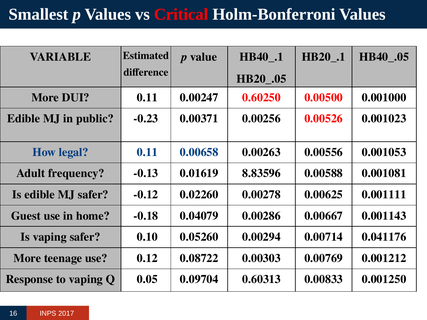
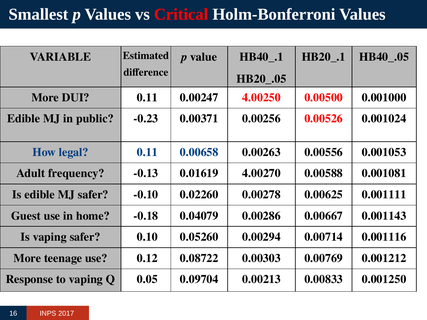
0.60250: 0.60250 -> 4.00250
0.001023: 0.001023 -> 0.001024
8.83596: 8.83596 -> 4.00270
-0.12: -0.12 -> -0.10
0.041176: 0.041176 -> 0.001116
0.60313: 0.60313 -> 0.00213
